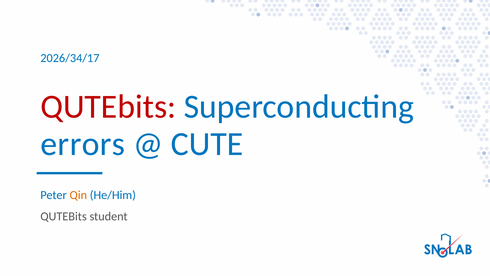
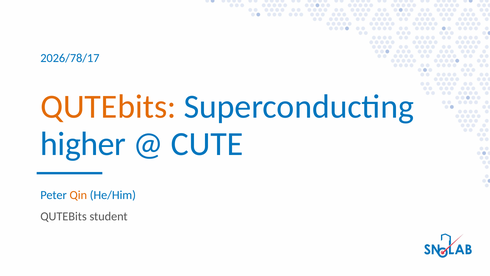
2026/34/17: 2026/34/17 -> 2026/78/17
QUTEbits at (108, 107) colour: red -> orange
errors: errors -> higher
